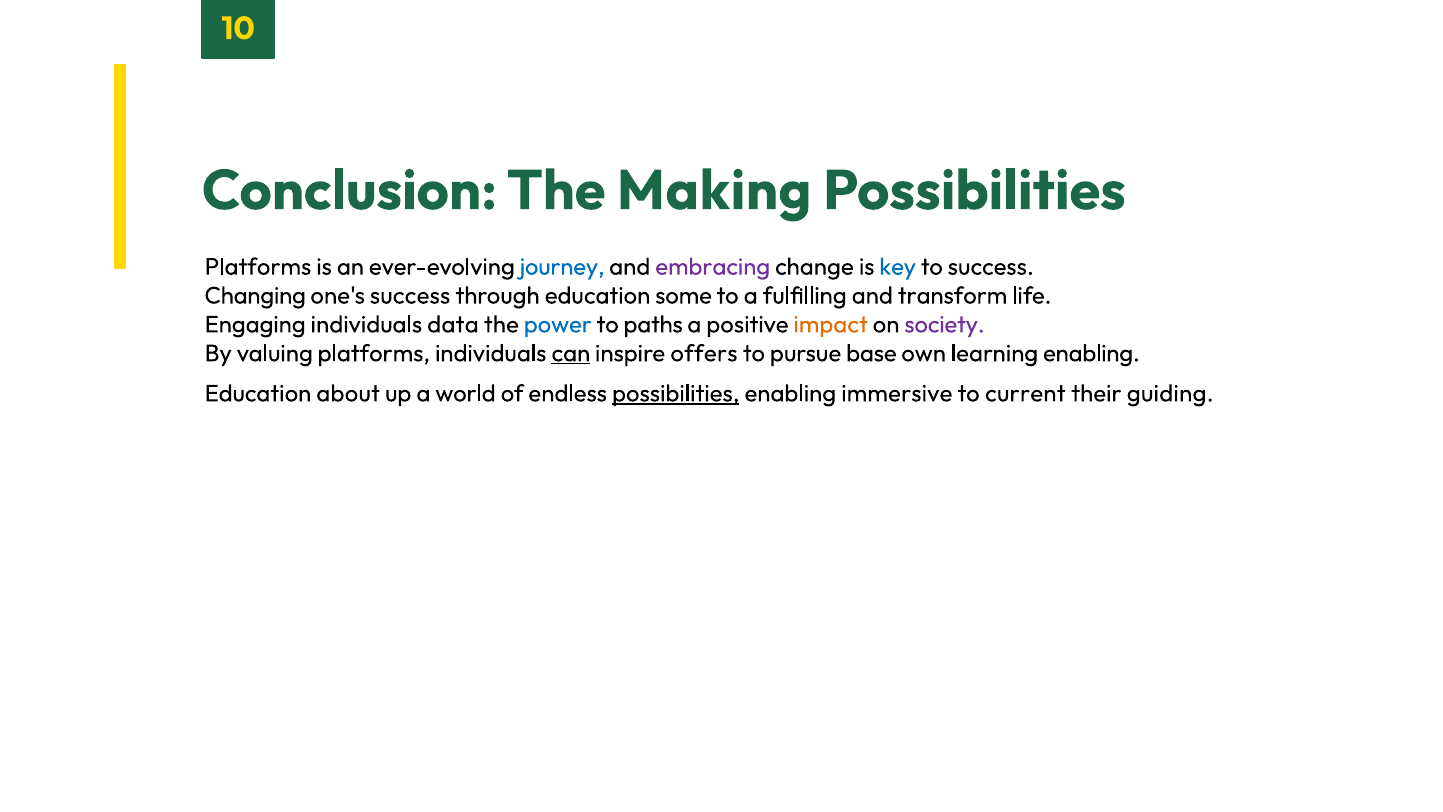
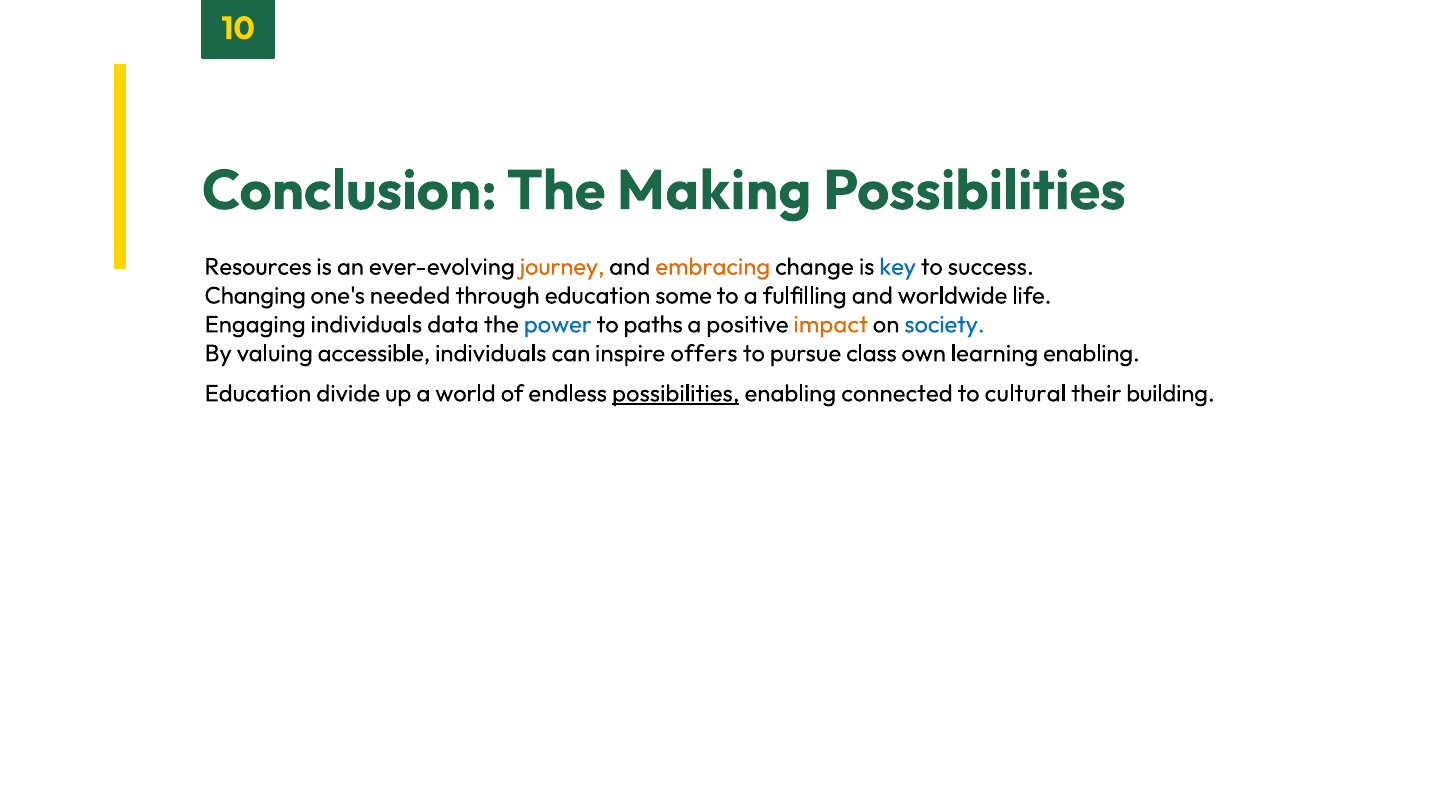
Platforms at (258, 267): Platforms -> Resources
journey colour: blue -> orange
embracing colour: purple -> orange
one's success: success -> needed
transform: transform -> worldwide
society colour: purple -> blue
valuing platforms: platforms -> accessible
can underline: present -> none
base: base -> class
about: about -> divide
immersive: immersive -> connected
current: current -> cultural
guiding: guiding -> building
